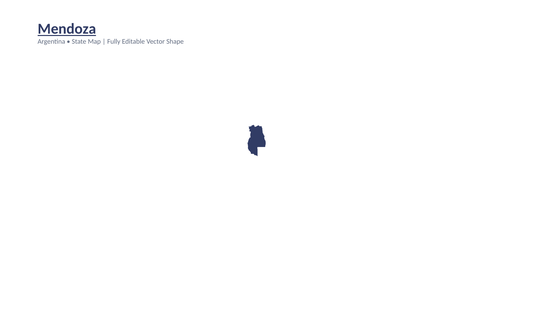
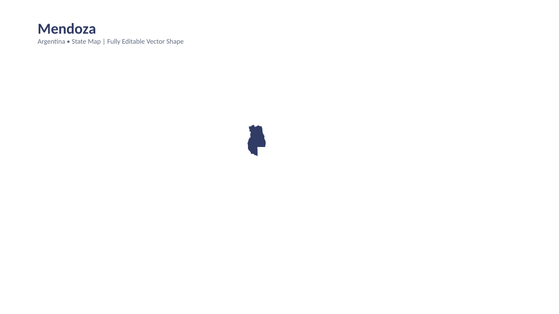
Mendoza underline: present -> none
